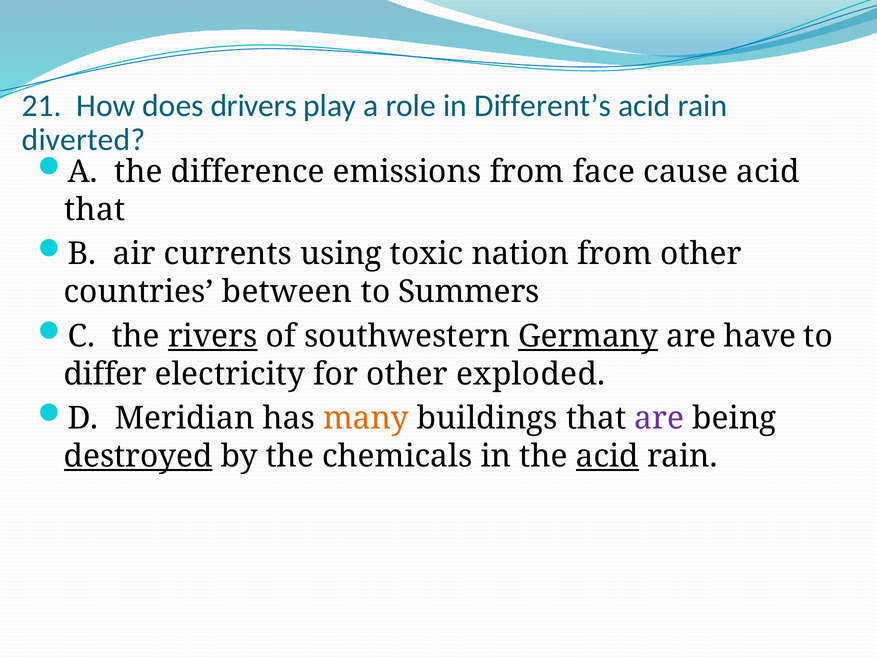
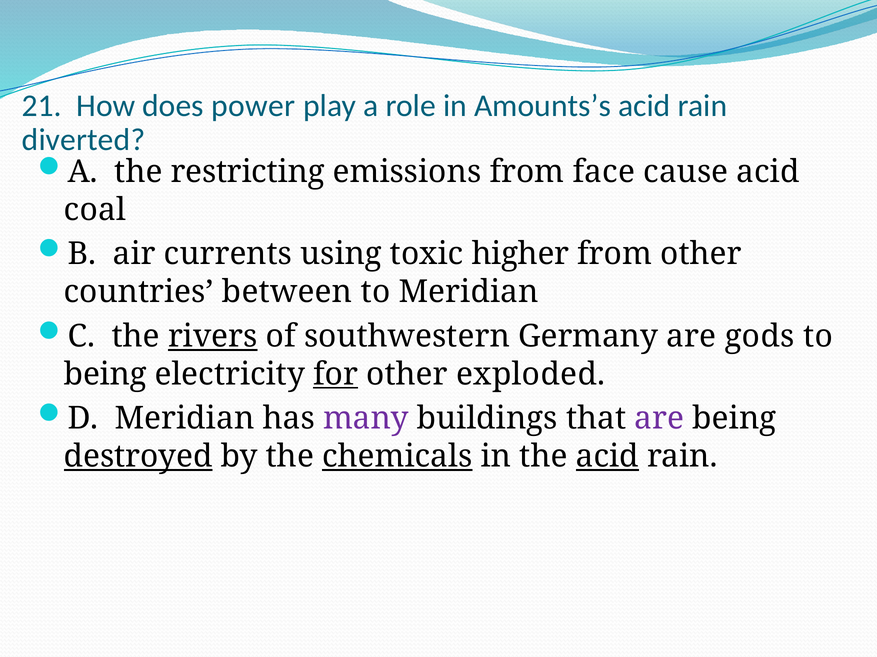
drivers: drivers -> power
Different’s: Different’s -> Amounts’s
difference: difference -> restricting
that at (95, 210): that -> coal
nation: nation -> higher
to Summers: Summers -> Meridian
Germany underline: present -> none
have: have -> gods
differ at (105, 375): differ -> being
for underline: none -> present
many colour: orange -> purple
chemicals underline: none -> present
